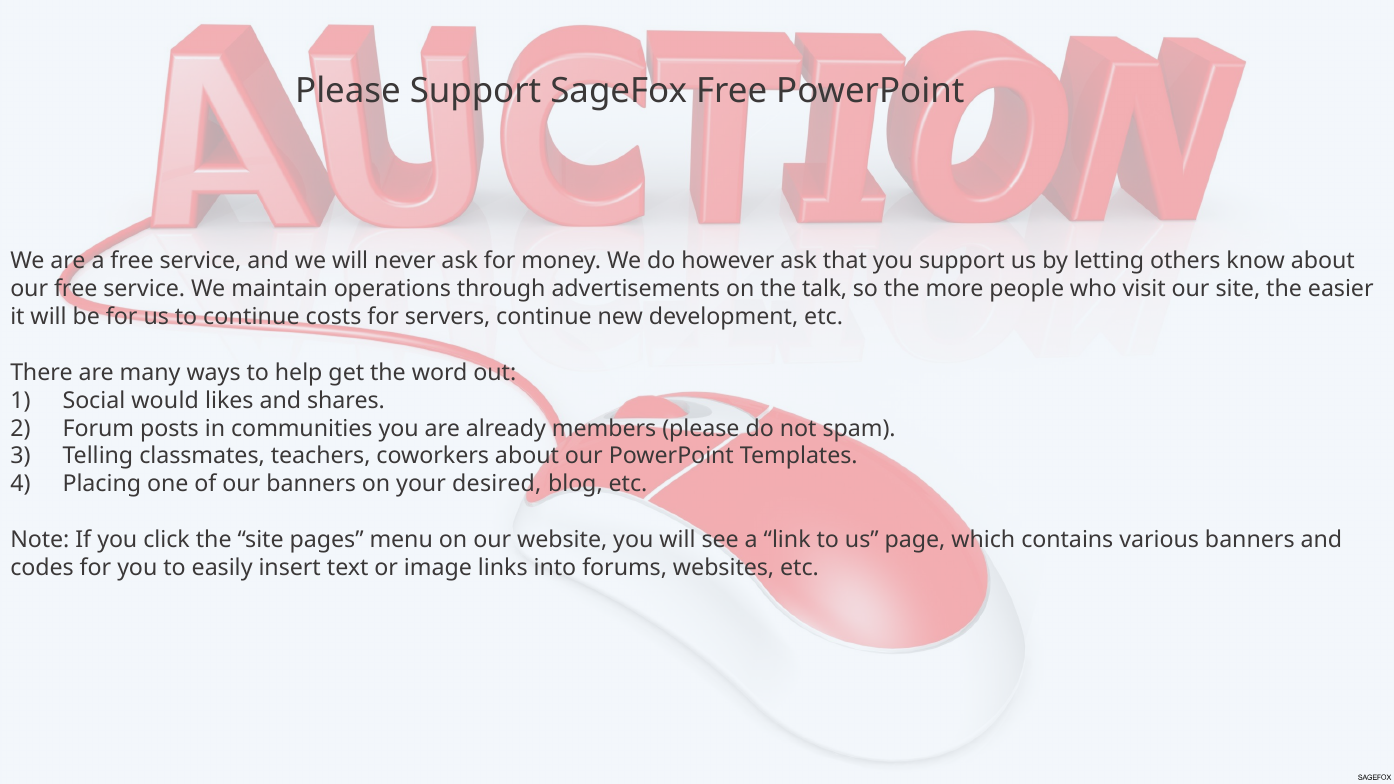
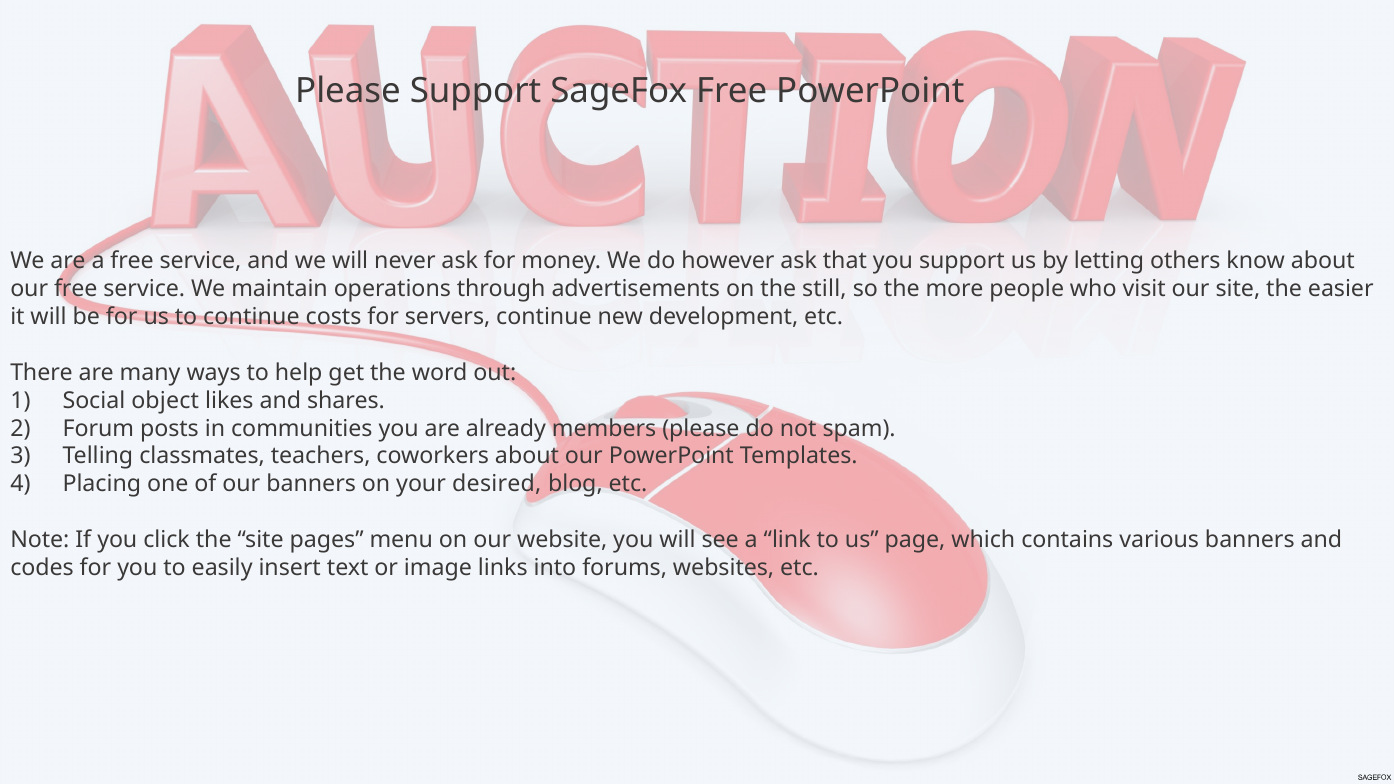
talk: talk -> still
would: would -> object
